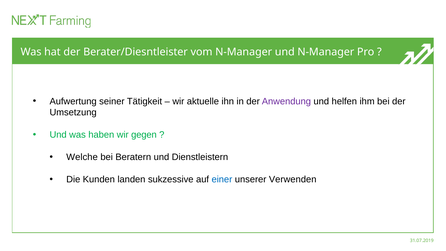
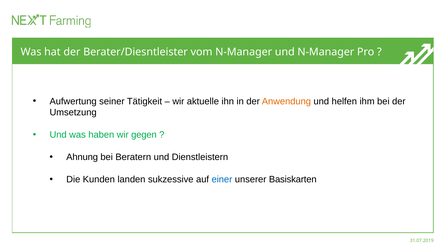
Anwendung colour: purple -> orange
Welche: Welche -> Ahnung
Verwenden: Verwenden -> Basiskarten
